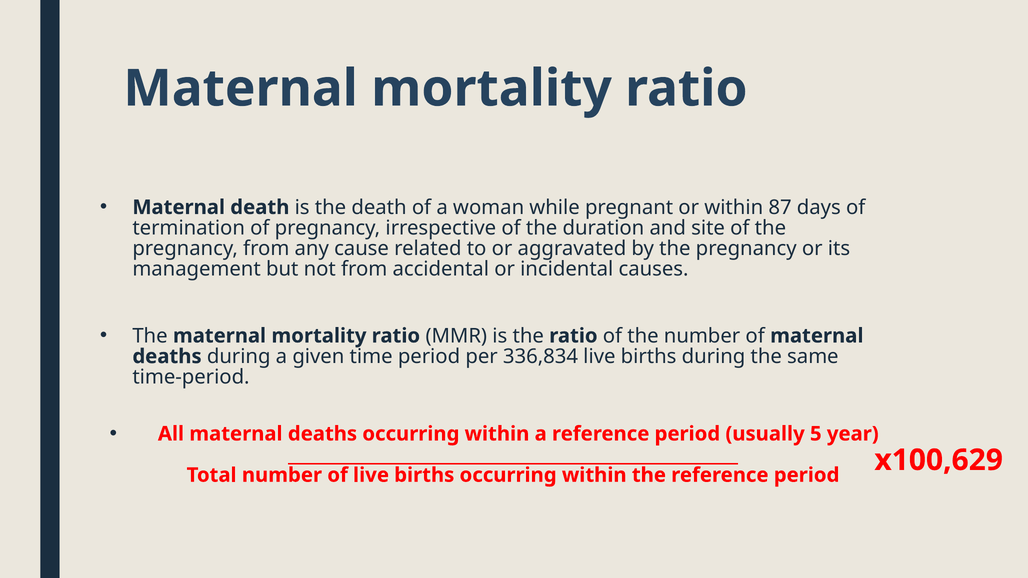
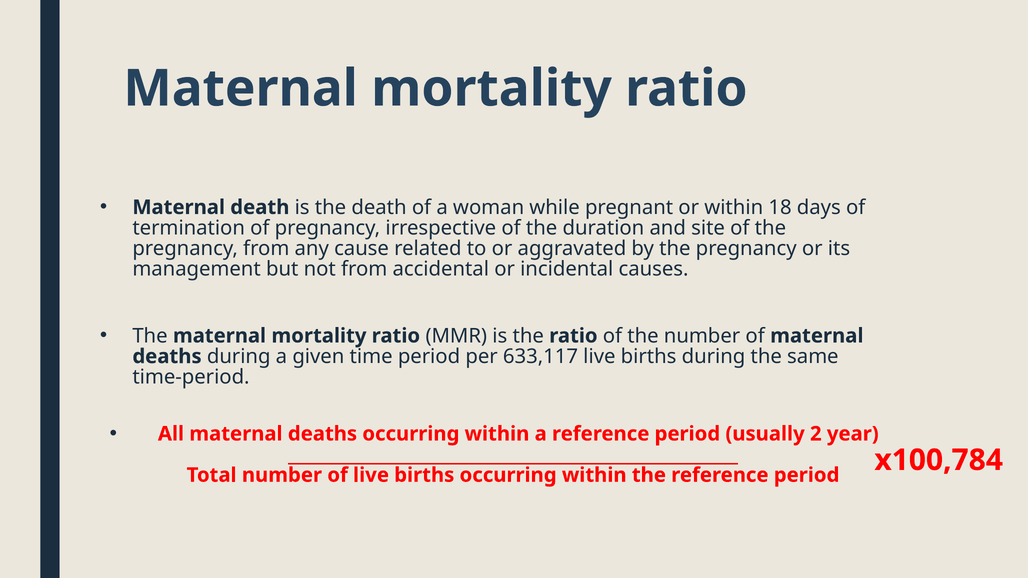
87: 87 -> 18
336,834: 336,834 -> 633,117
5: 5 -> 2
x100,629: x100,629 -> x100,784
